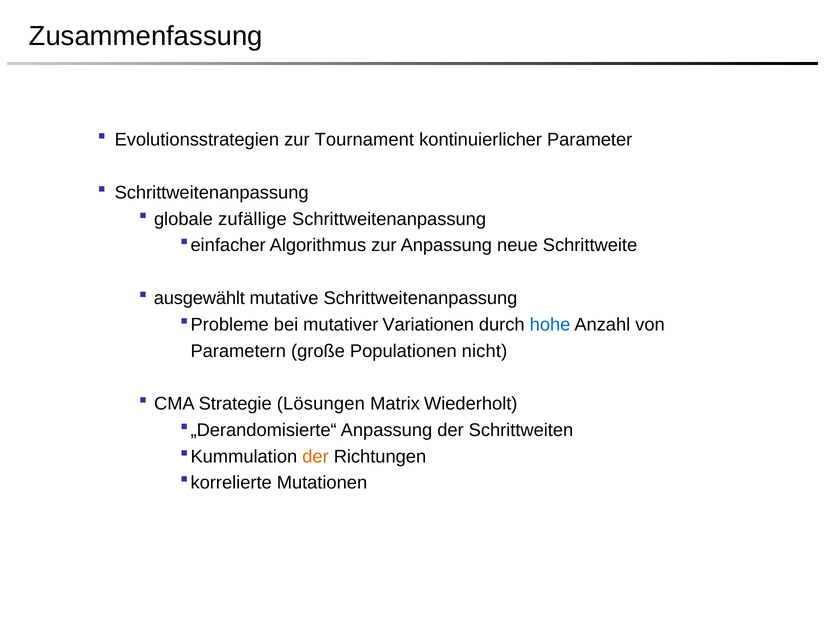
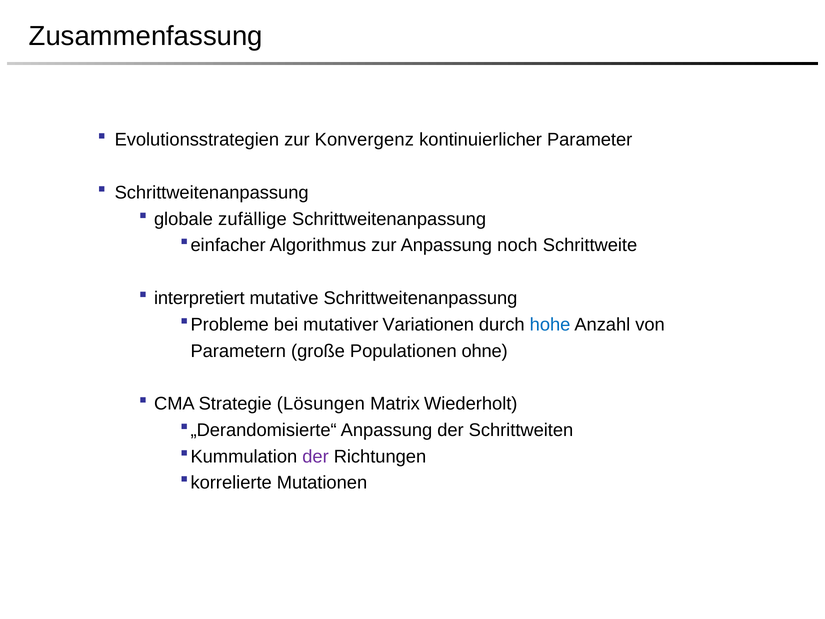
Tournament: Tournament -> Konvergenz
neue: neue -> noch
ausgewählt: ausgewählt -> interpretiert
nicht: nicht -> ohne
der at (316, 456) colour: orange -> purple
